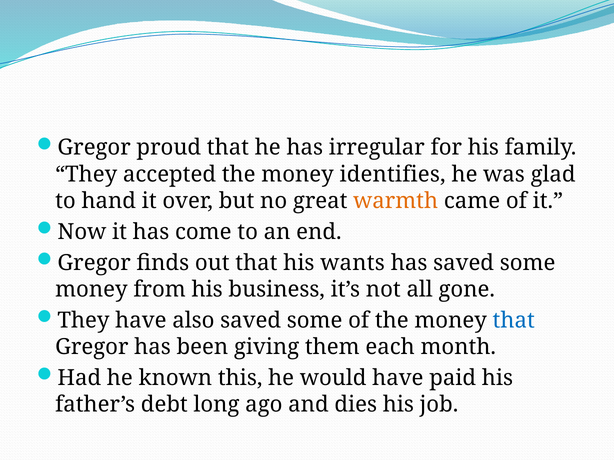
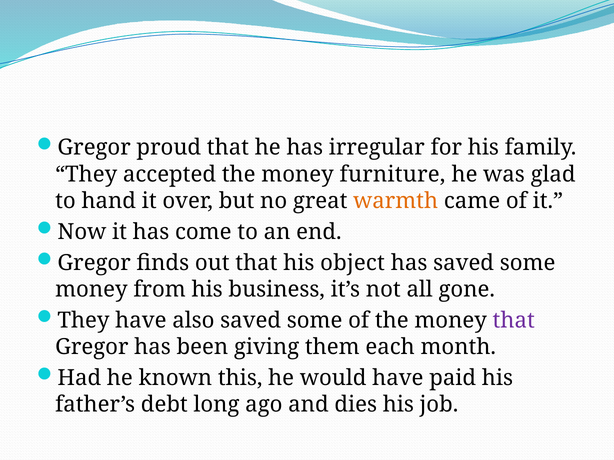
identifies: identifies -> furniture
wants: wants -> object
that at (514, 321) colour: blue -> purple
